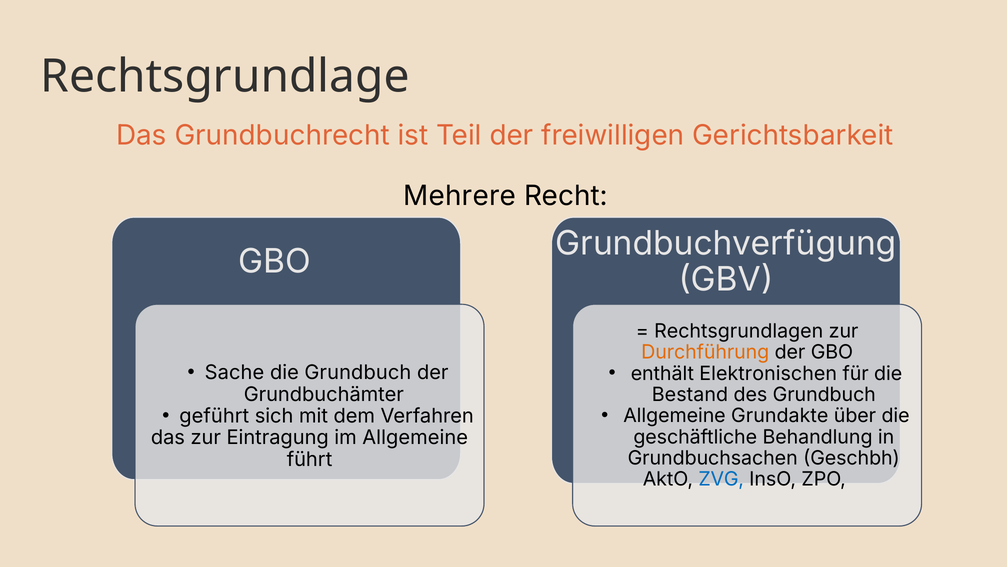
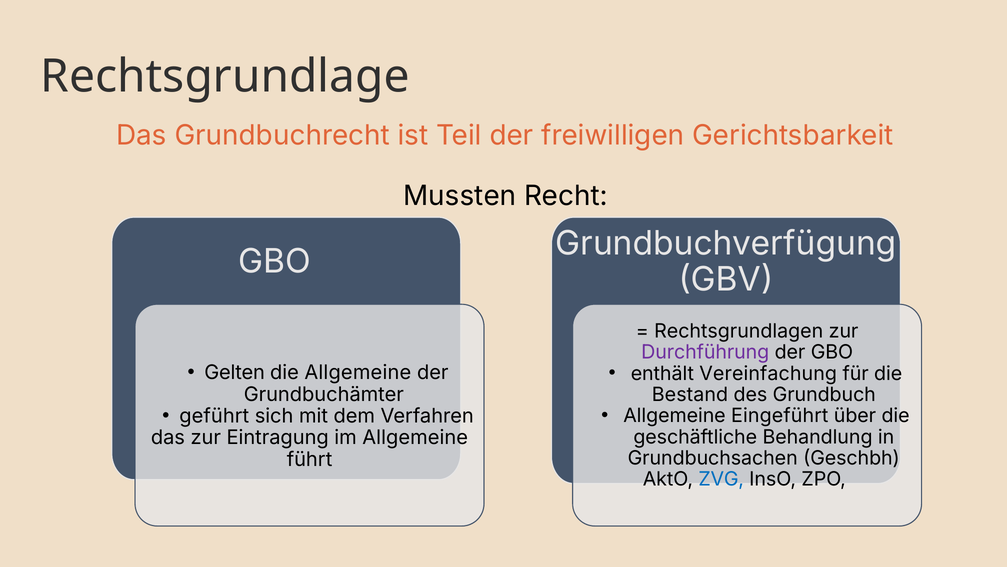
Mehrere: Mehrere -> Mussten
Durchführung colour: orange -> purple
Sache: Sache -> Gelten
die Grundbuch: Grundbuch -> Allgemeine
Elektronischen: Elektronischen -> Vereinfachung
Grundakte: Grundakte -> Eingeführt
